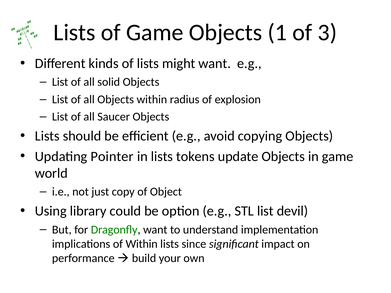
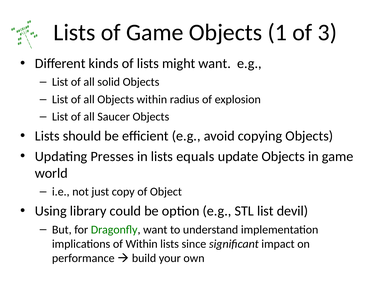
Pointer: Pointer -> Presses
tokens: tokens -> equals
